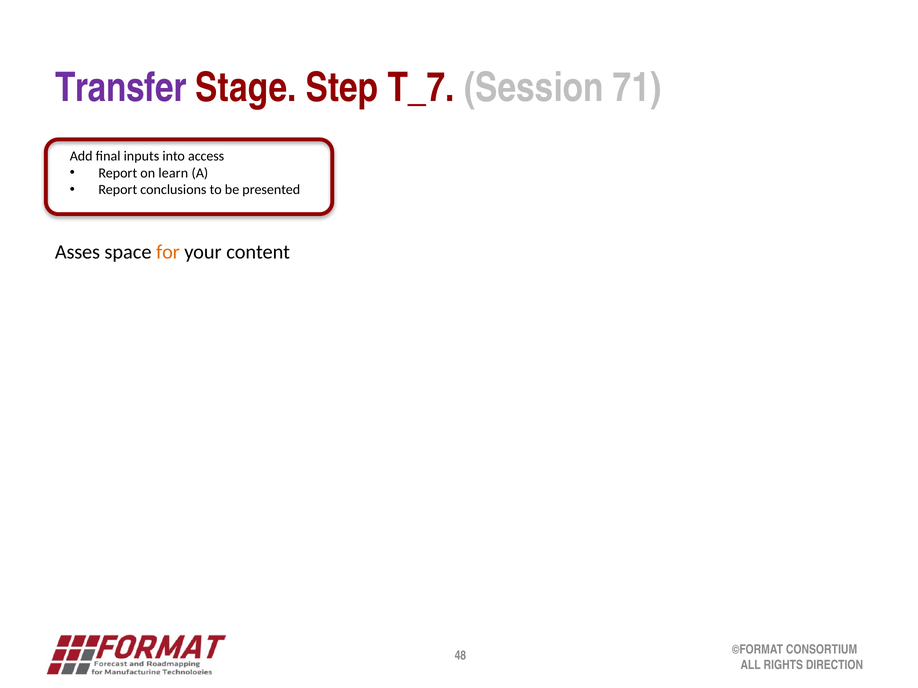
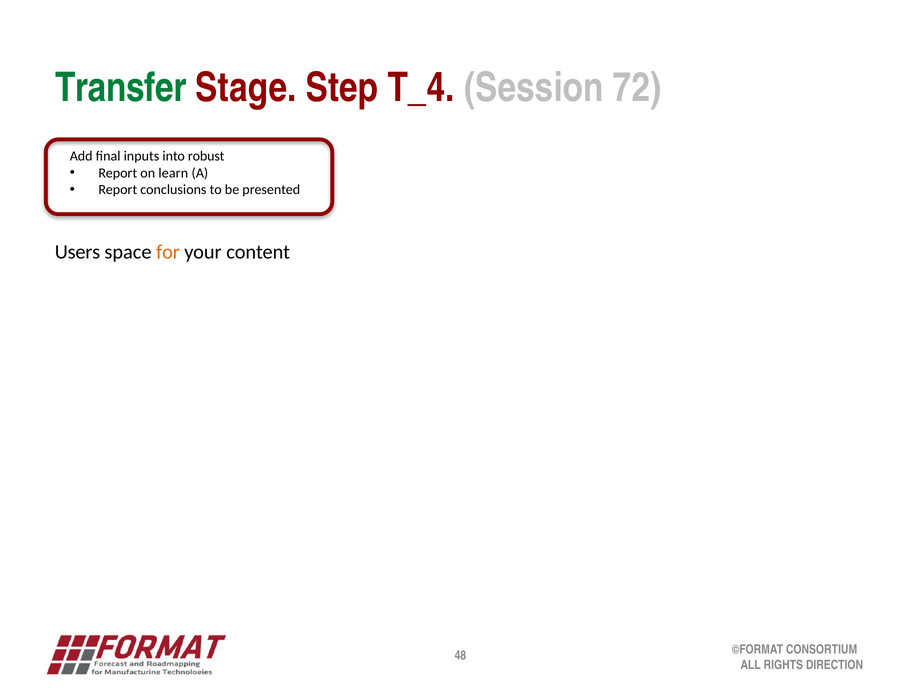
Transfer colour: purple -> green
T_7: T_7 -> T_4
71: 71 -> 72
access: access -> robust
Asses: Asses -> Users
